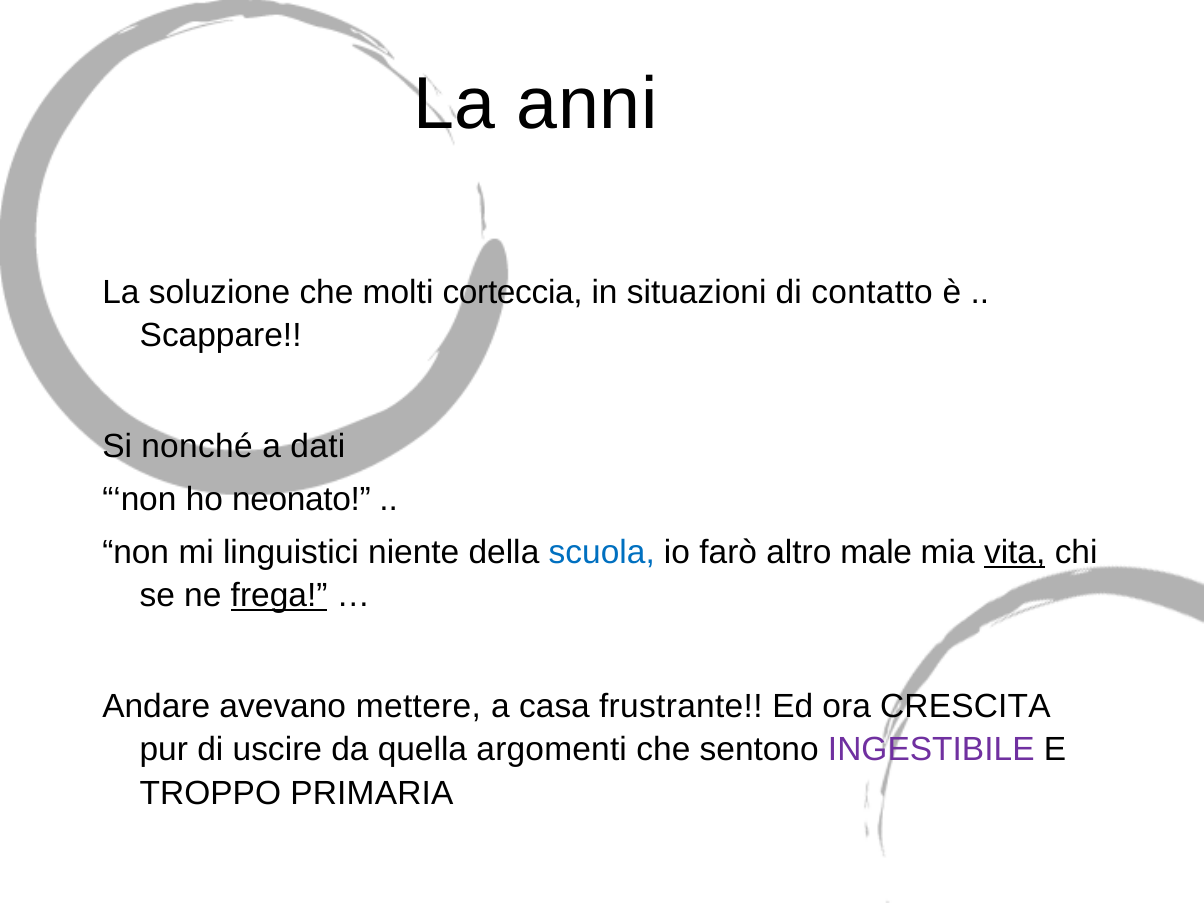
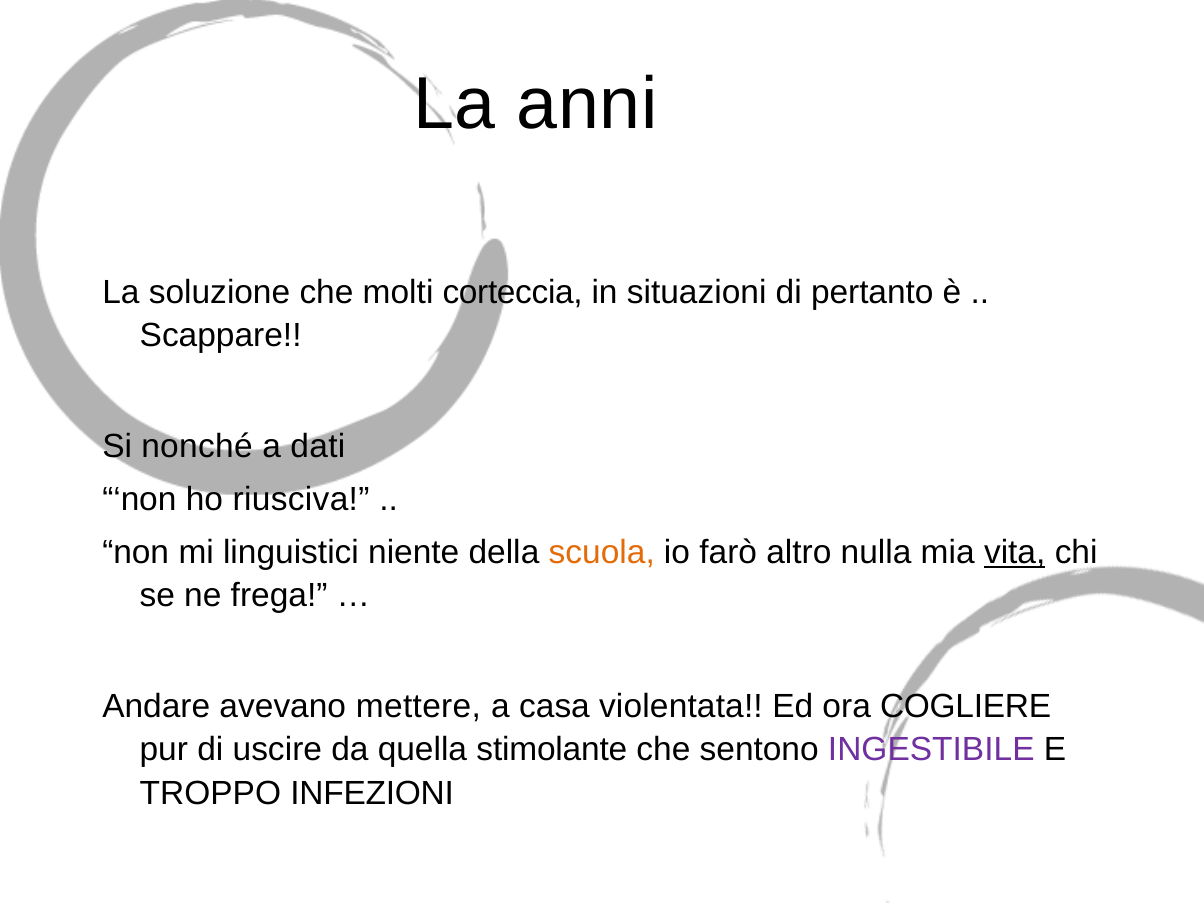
contatto: contatto -> pertanto
neonato: neonato -> riusciva
scuola colour: blue -> orange
male: male -> nulla
frega underline: present -> none
frustrante: frustrante -> violentata
CRESCITA: CRESCITA -> COGLIERE
argomenti: argomenti -> stimolante
PRIMARIA: PRIMARIA -> INFEZIONI
